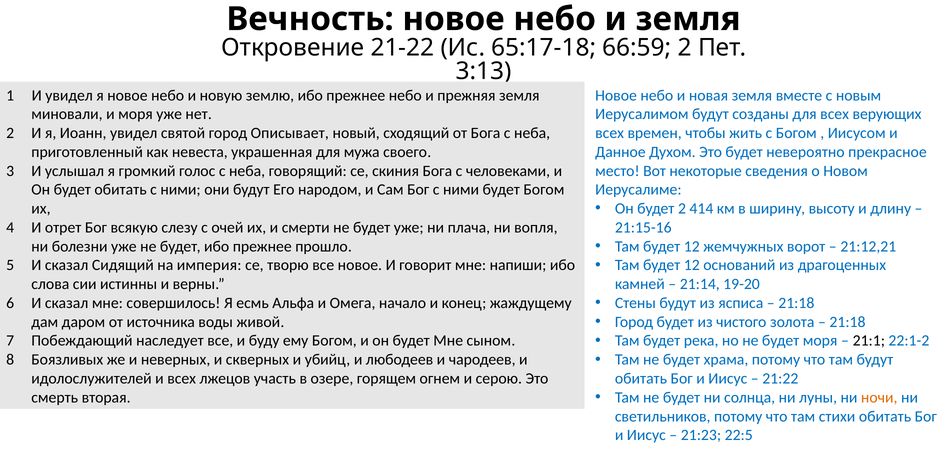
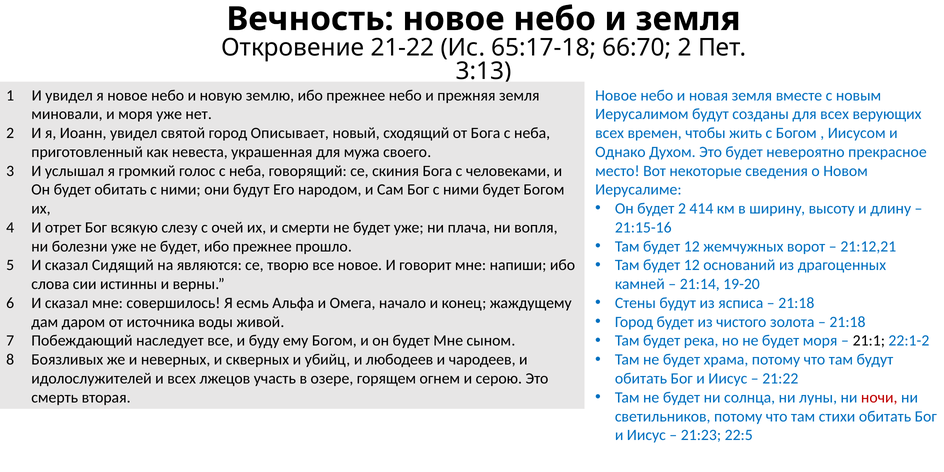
66:59: 66:59 -> 66:70
Данное: Данное -> Однако
империя: империя -> являются
ночи colour: orange -> red
